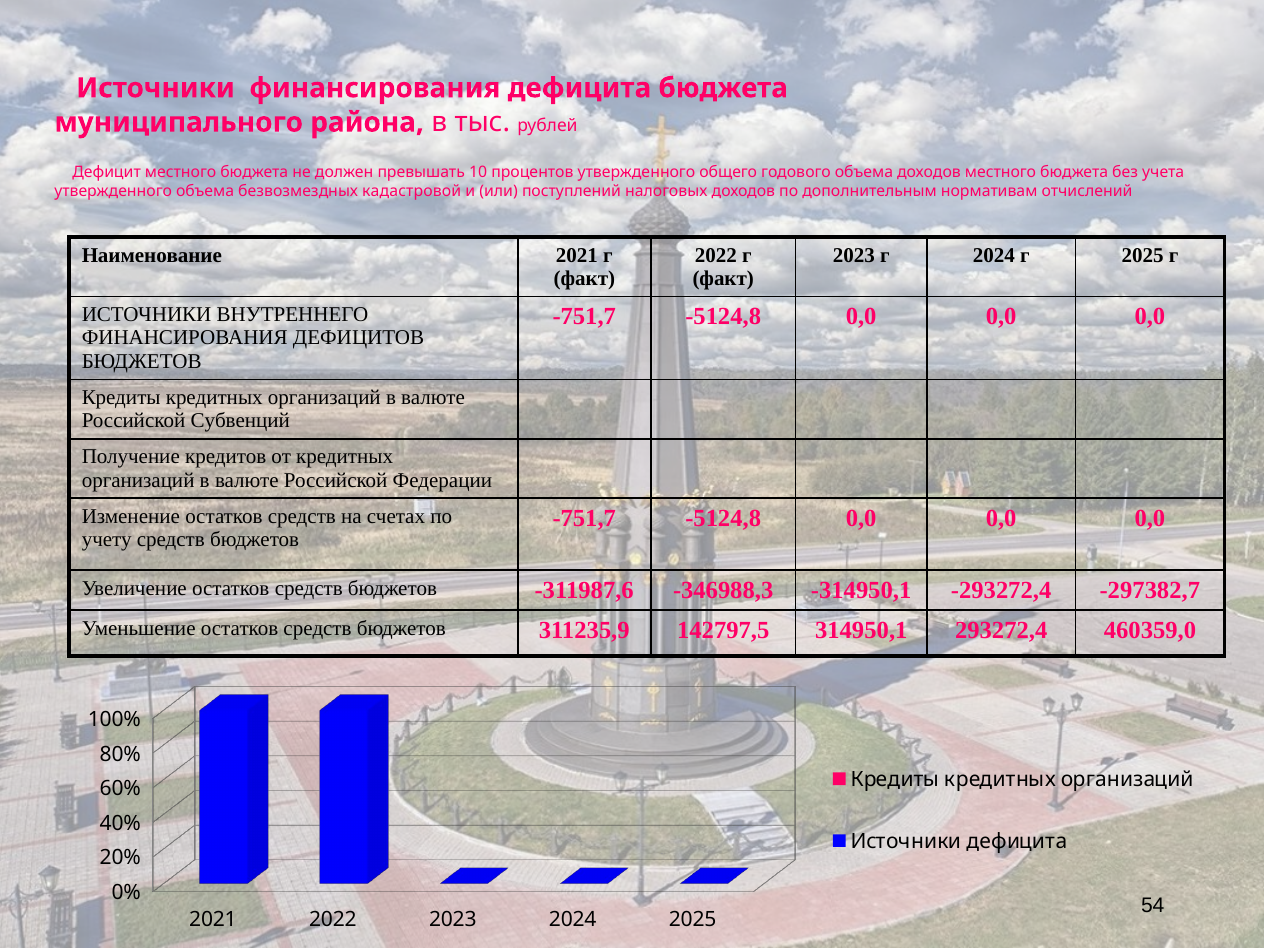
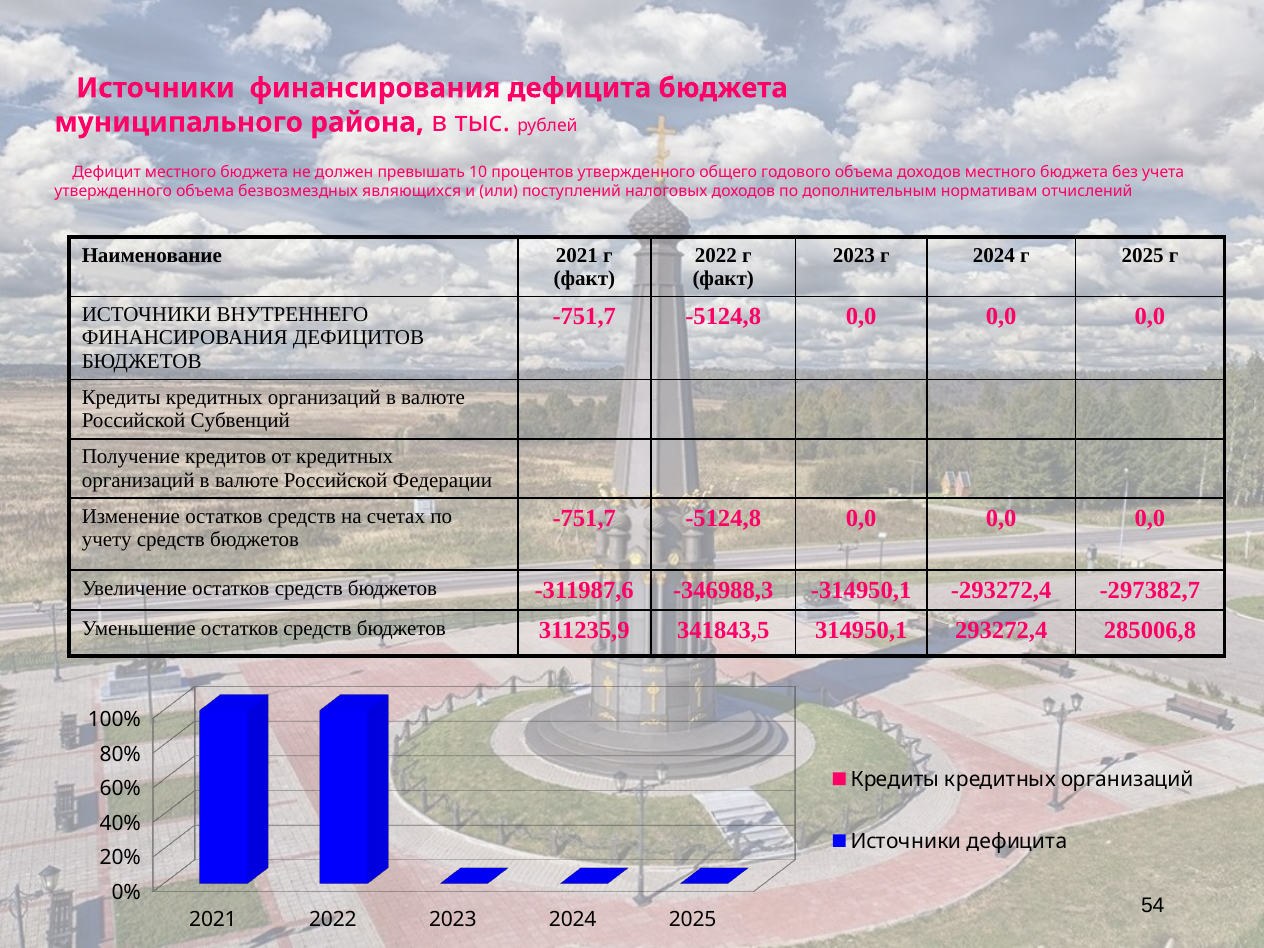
кадастровой: кадастровой -> являющихся
142797,5: 142797,5 -> 341843,5
460359,0: 460359,0 -> 285006,8
